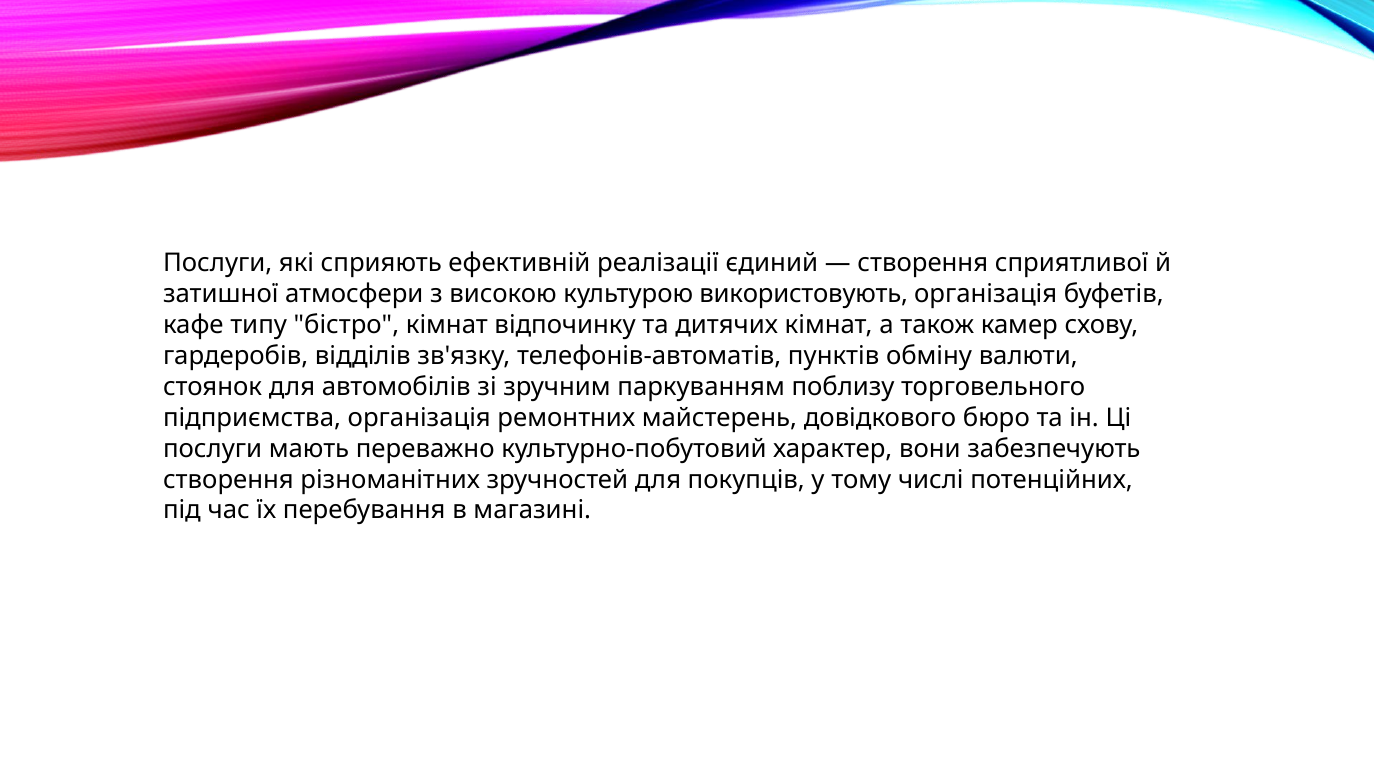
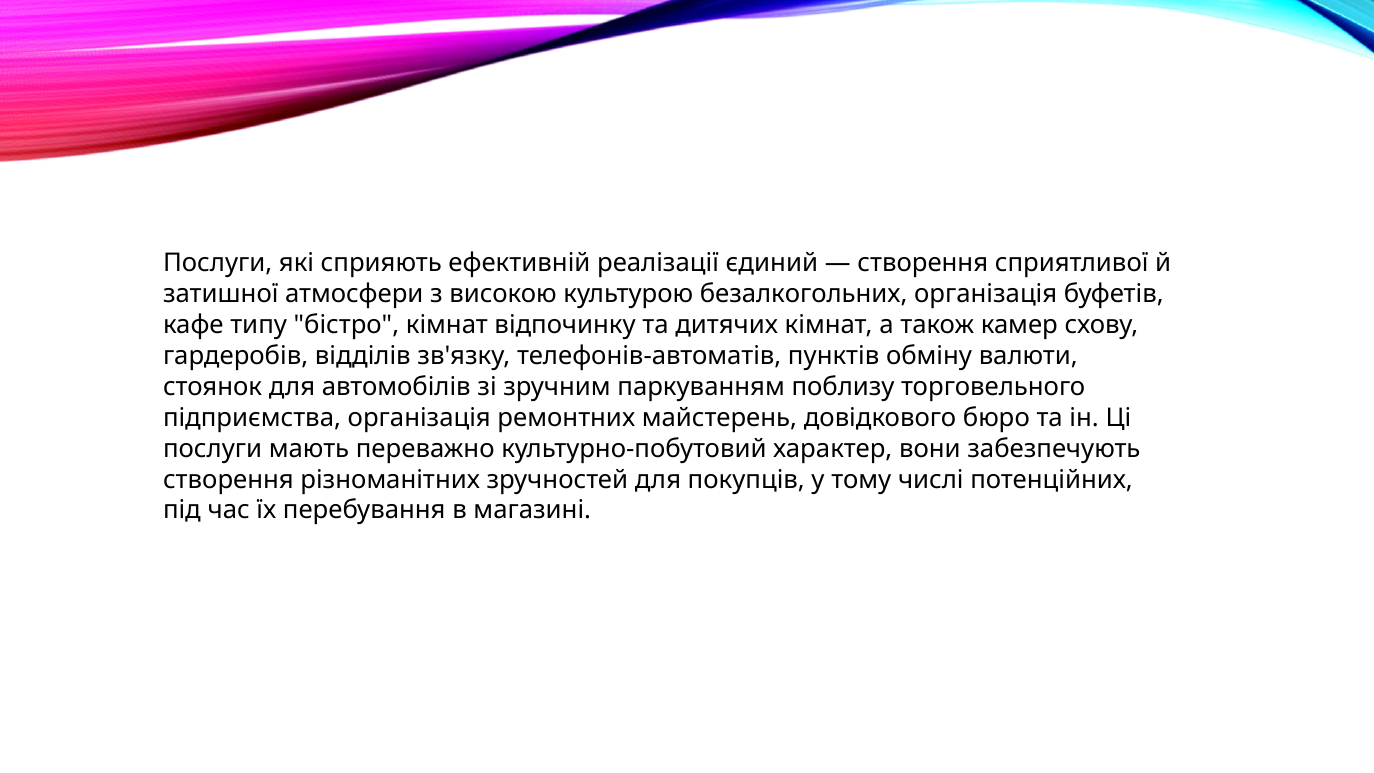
використовують: використовують -> безалкогольних
